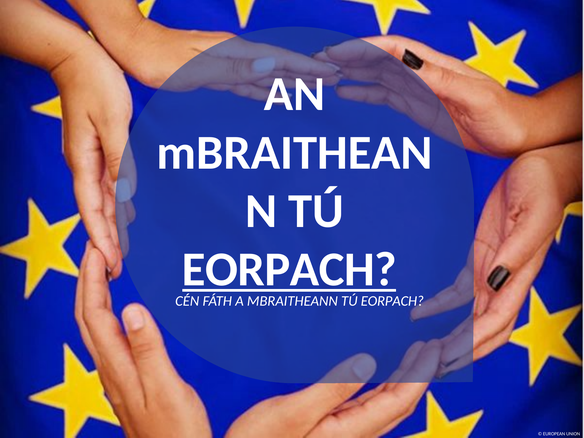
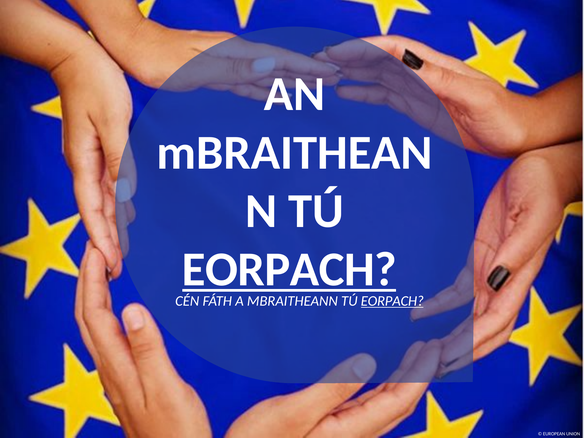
EORPACH at (392, 301) underline: none -> present
